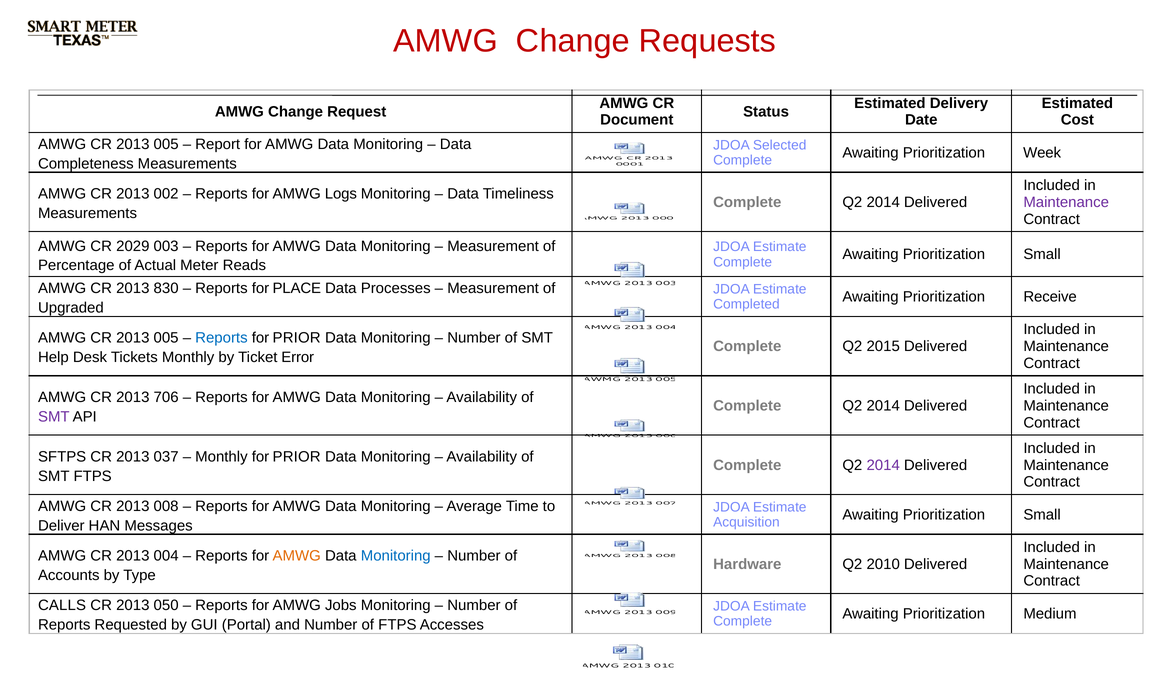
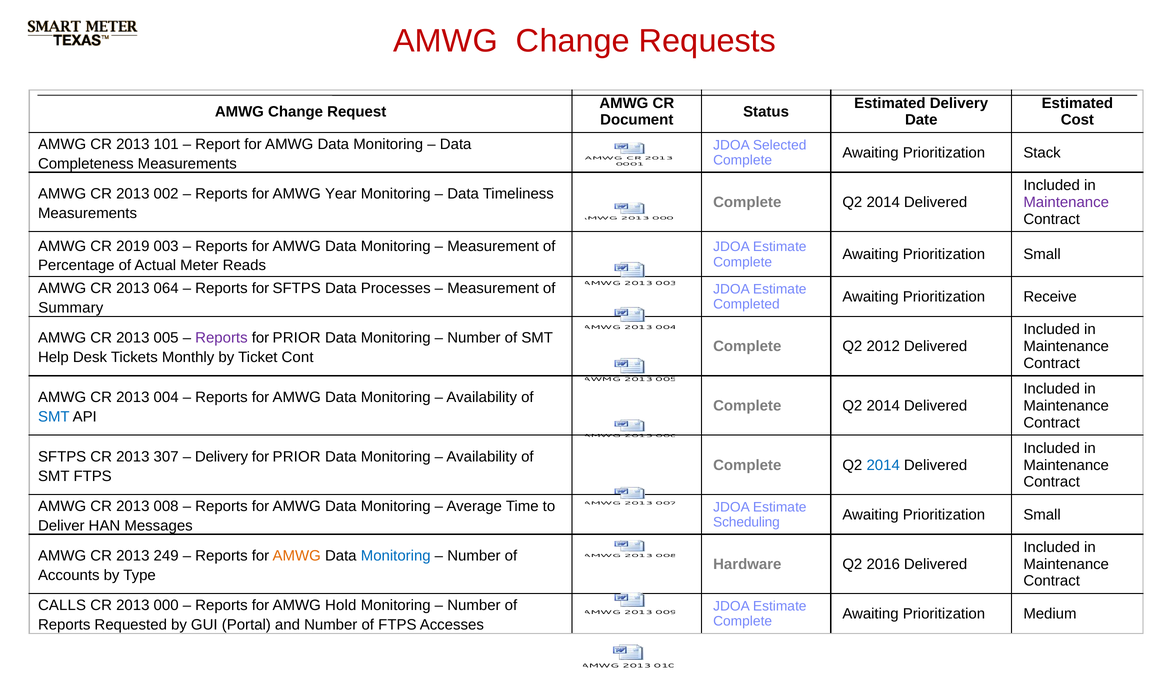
005 at (166, 144): 005 -> 101
Week: Week -> Stack
Logs: Logs -> Year
2029: 2029 -> 2019
830: 830 -> 064
for PLACE: PLACE -> SFTPS
Upgraded: Upgraded -> Summary
Reports at (221, 338) colour: blue -> purple
2015: 2015 -> 2012
Error: Error -> Cont
CR 2013 706: 706 -> 004
SMT at (54, 417) colour: purple -> blue
037: 037 -> 307
Monthly at (221, 457): Monthly -> Delivery
2014 at (883, 465) colour: purple -> blue
Acquisition: Acquisition -> Scheduling
CR 2013 004: 004 -> 249
2010: 2010 -> 2016
050: 050 -> 000
Jobs: Jobs -> Hold
